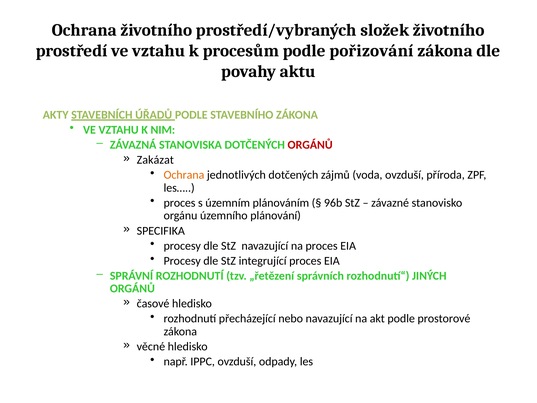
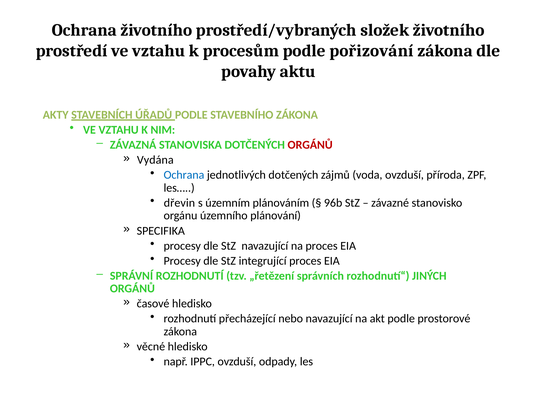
Zakázat: Zakázat -> Vydána
Ochrana at (184, 175) colour: orange -> blue
proces at (180, 203): proces -> dřevin
